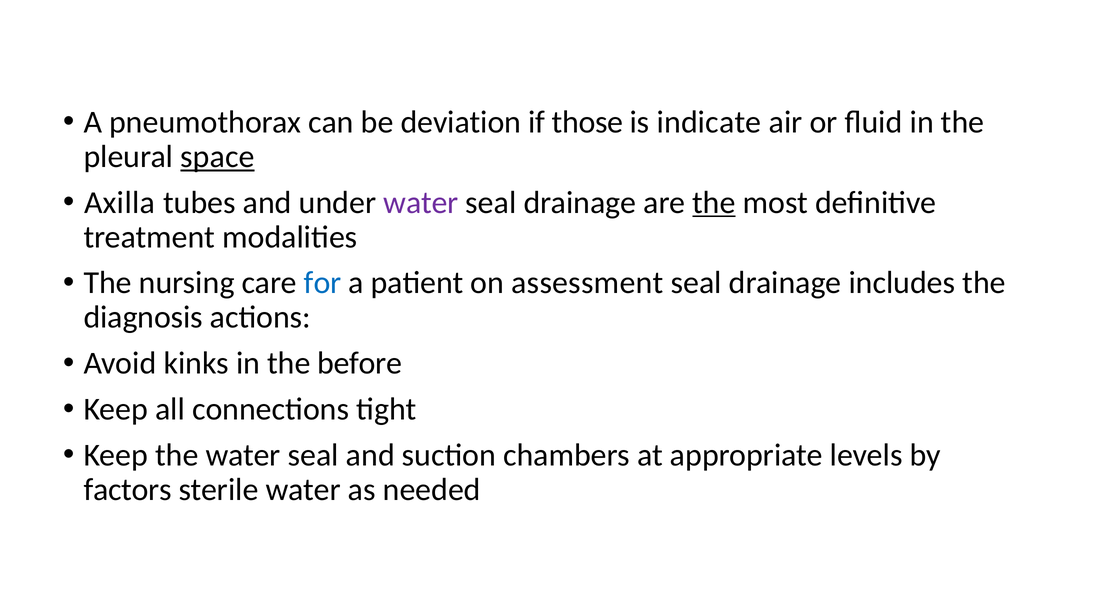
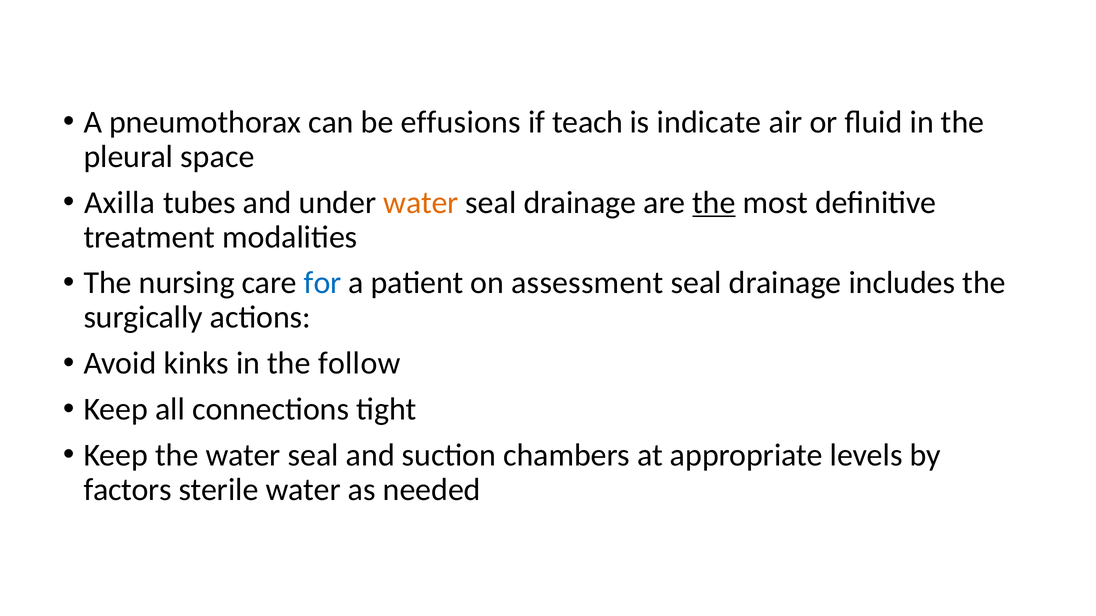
deviation: deviation -> effusions
those: those -> teach
space underline: present -> none
water at (421, 203) colour: purple -> orange
diagnosis: diagnosis -> surgically
before: before -> follow
